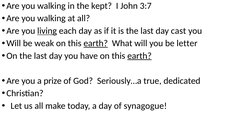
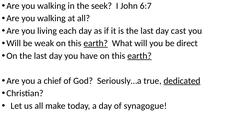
kept: kept -> seek
3:7: 3:7 -> 6:7
living underline: present -> none
letter: letter -> direct
prize: prize -> chief
dedicated underline: none -> present
